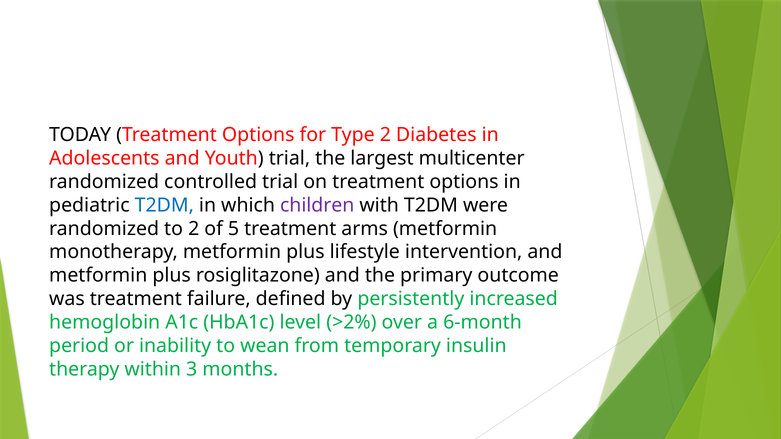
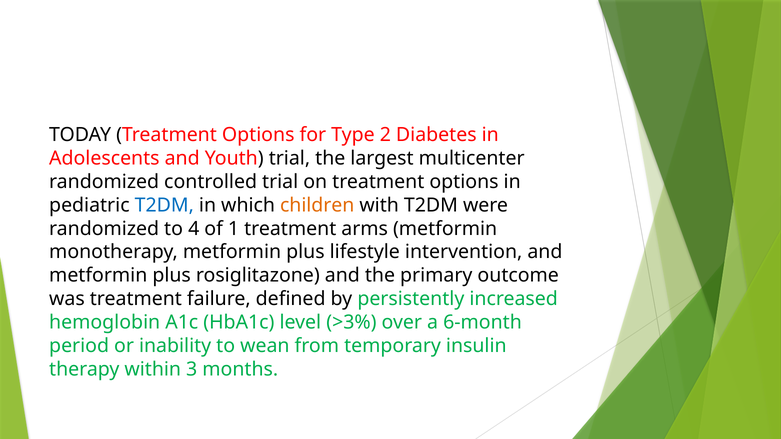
children colour: purple -> orange
to 2: 2 -> 4
5: 5 -> 1
>2%: >2% -> >3%
